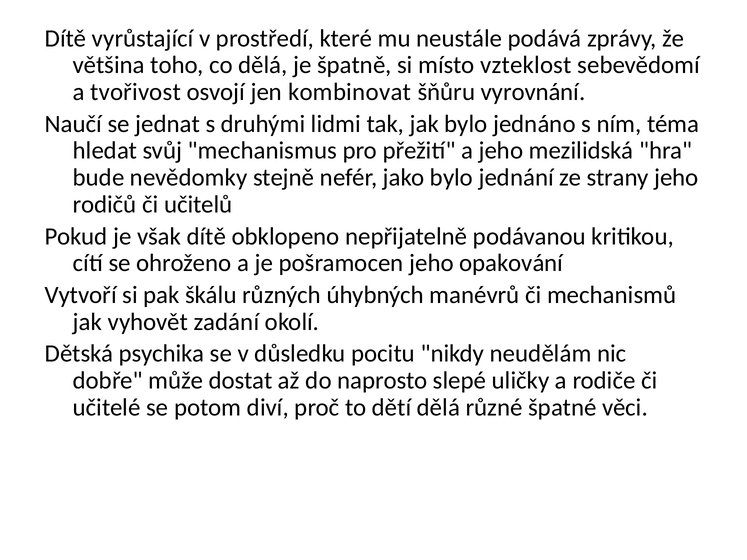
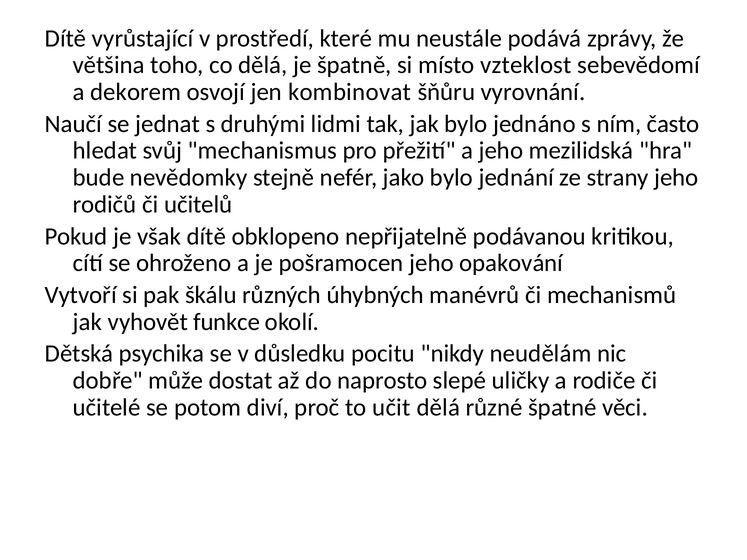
tvořivost: tvořivost -> dekorem
téma: téma -> často
zadání: zadání -> funkce
dětí: dětí -> učit
